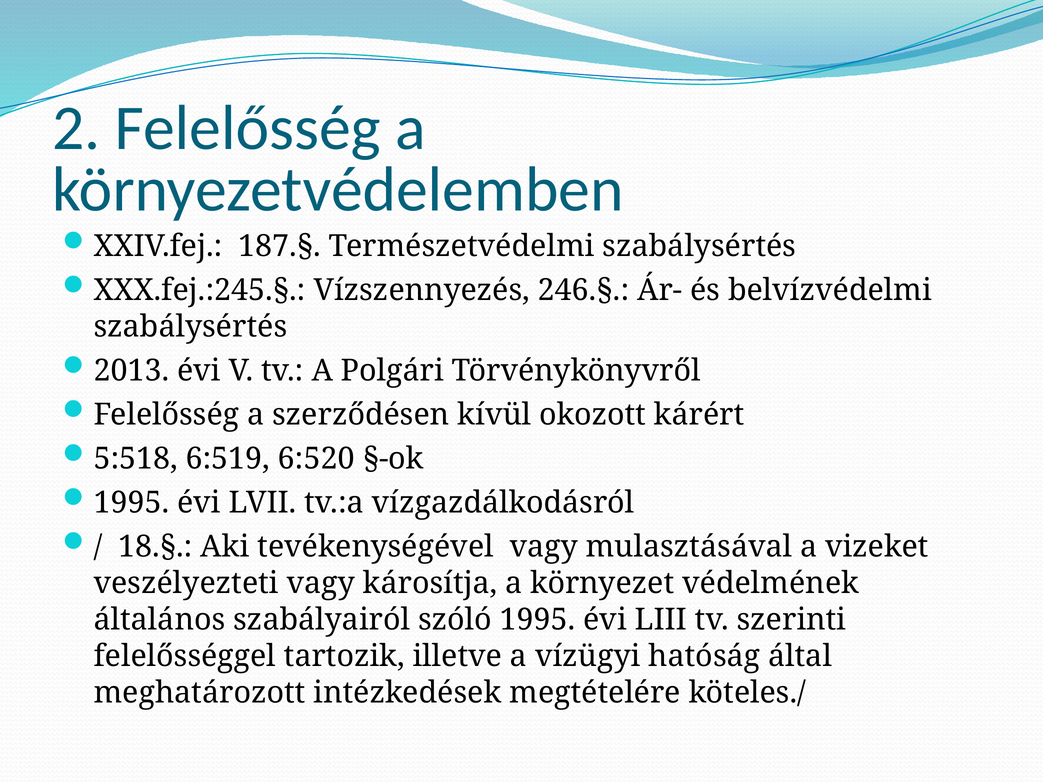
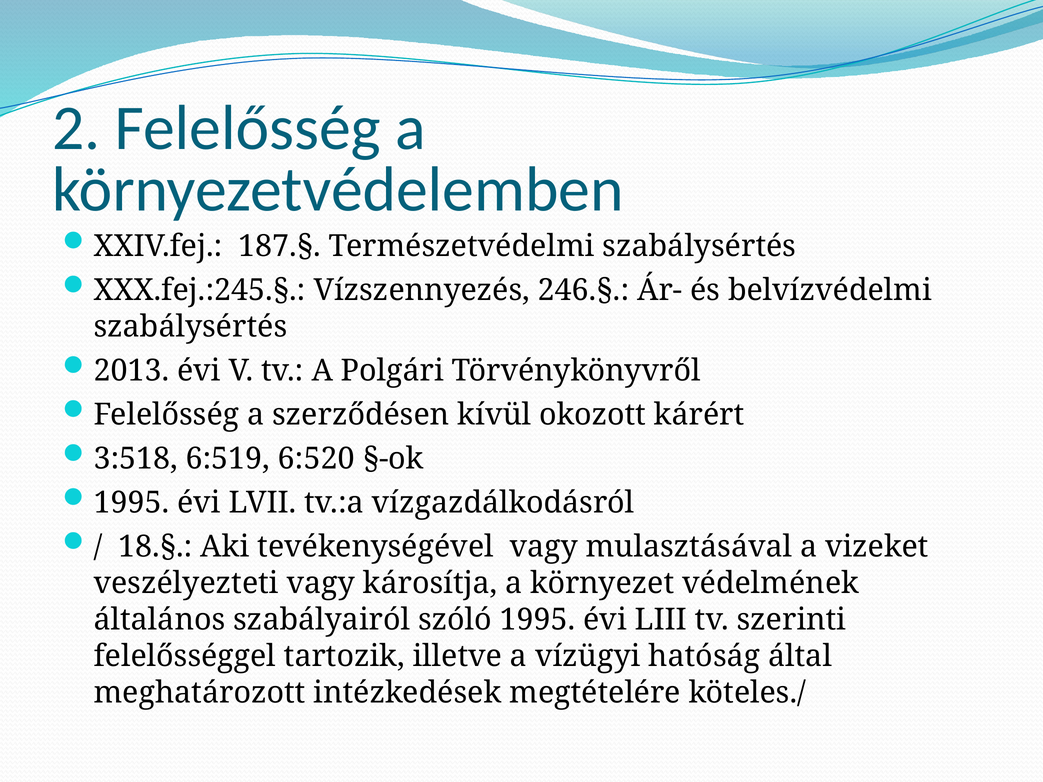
5:518: 5:518 -> 3:518
